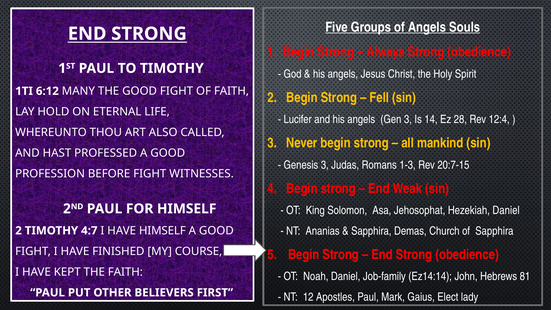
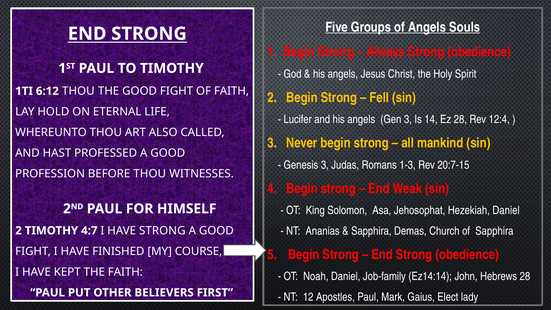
6:12 MANY: MANY -> THOU
BEFORE FIGHT: FIGHT -> THOU
HAVE HIMSELF: HIMSELF -> STRONG
Hebrews 81: 81 -> 28
